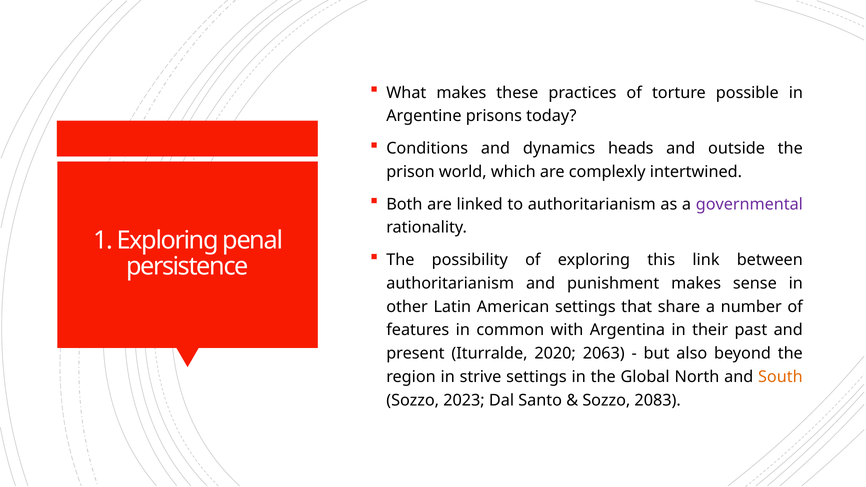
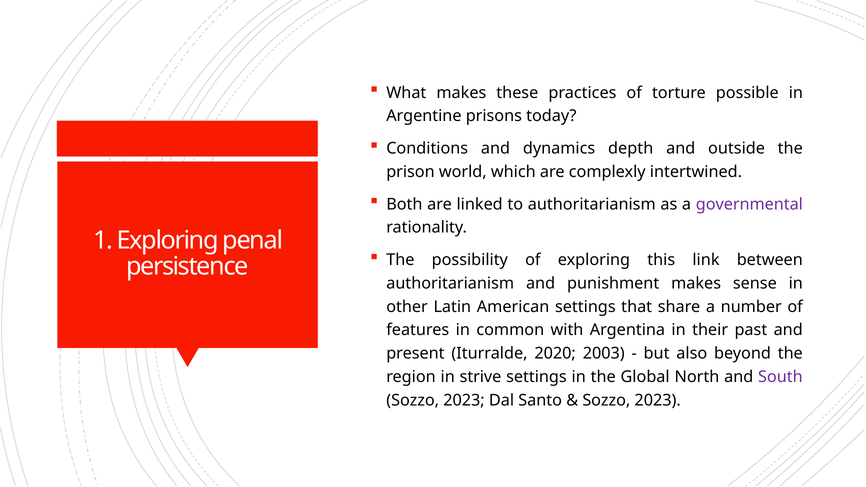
heads: heads -> depth
2063: 2063 -> 2003
South colour: orange -> purple
2083 at (658, 400): 2083 -> 2023
